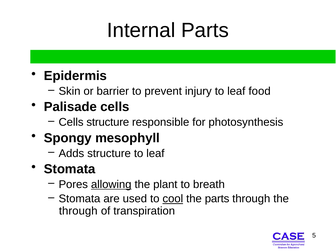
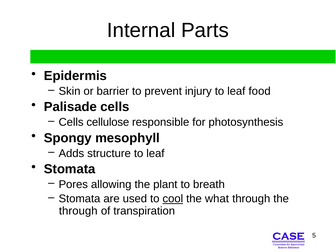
Cells structure: structure -> cellulose
allowing underline: present -> none
the parts: parts -> what
